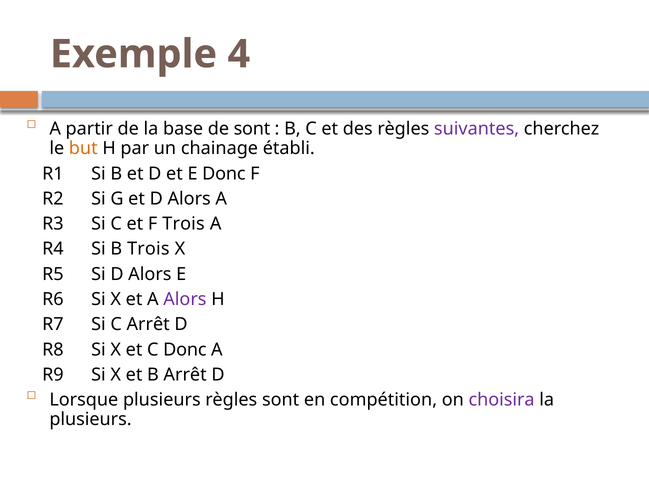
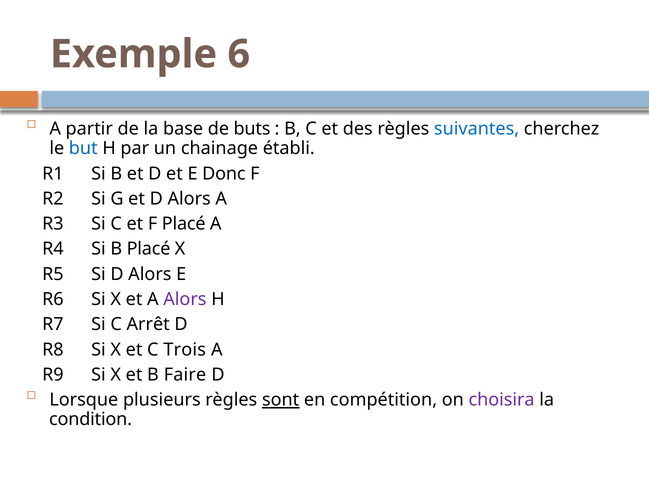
4: 4 -> 6
de sont: sont -> buts
suivantes colour: purple -> blue
but colour: orange -> blue
F Trois: Trois -> Placé
B Trois: Trois -> Placé
C Donc: Donc -> Trois
B Arrêt: Arrêt -> Faire
sont at (281, 400) underline: none -> present
plusieurs at (90, 419): plusieurs -> condition
